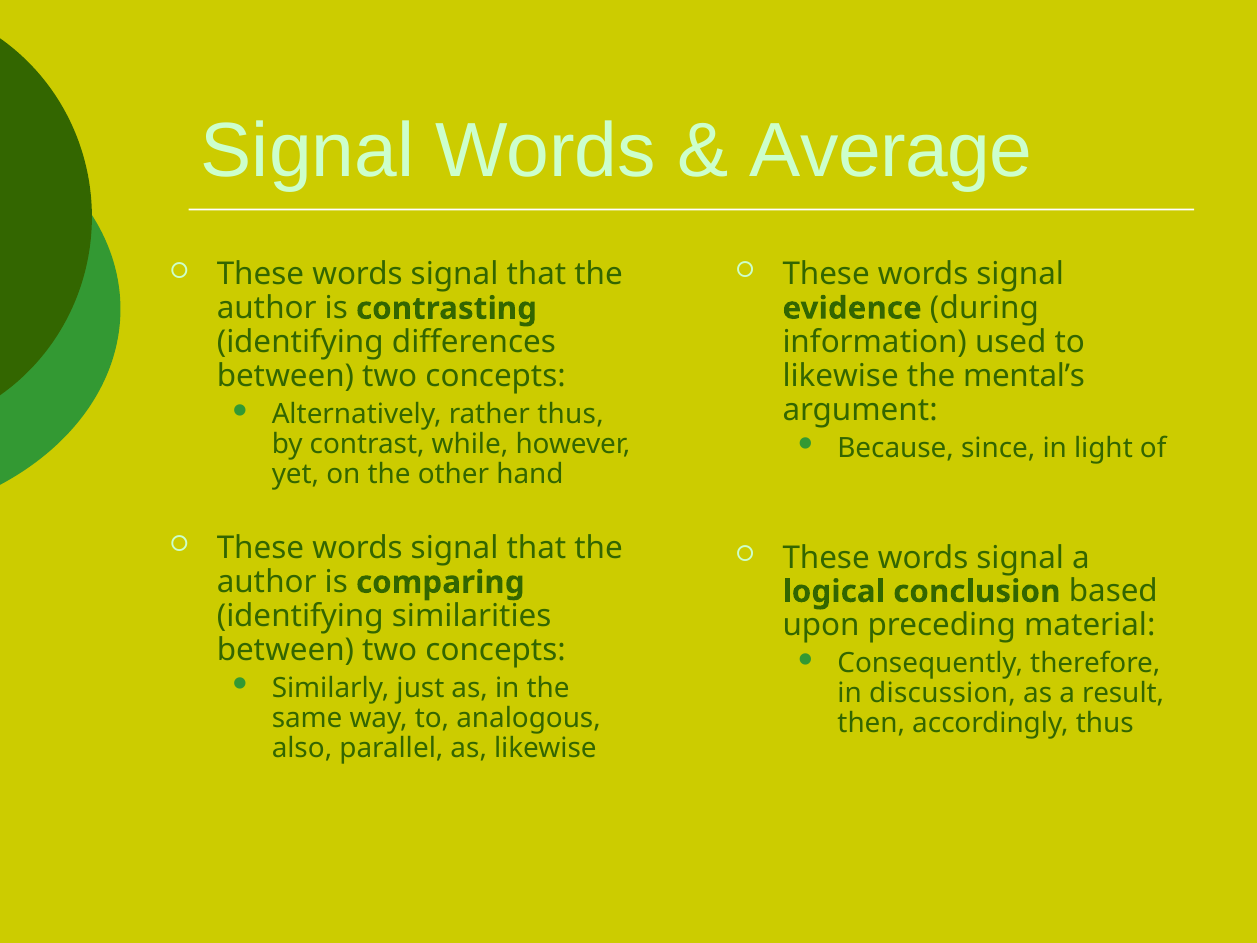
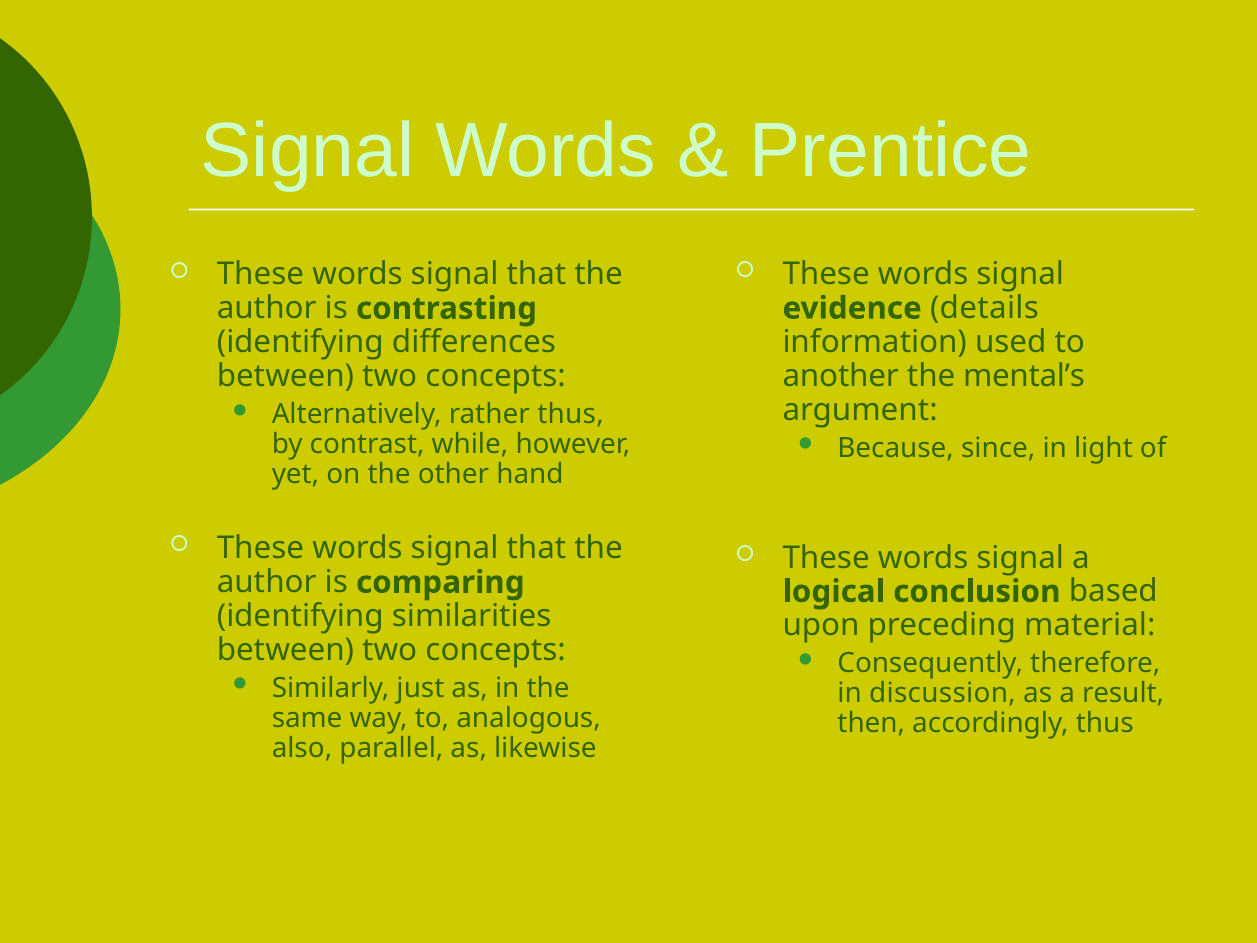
Average: Average -> Prentice
during: during -> details
likewise at (841, 376): likewise -> another
